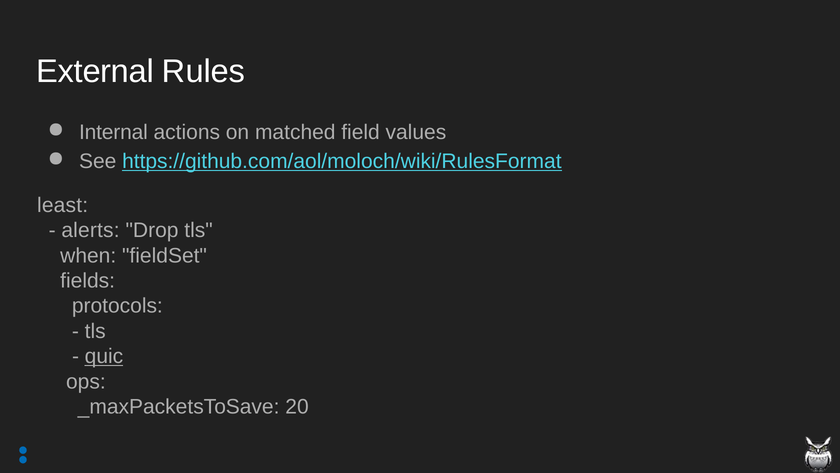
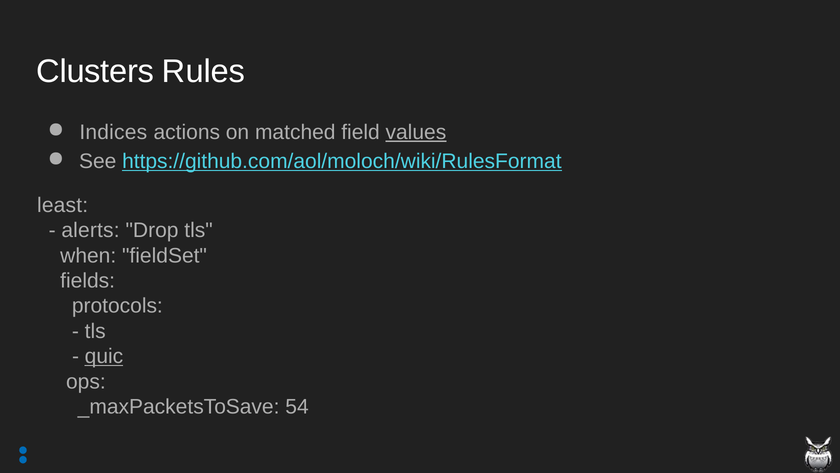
External: External -> Clusters
Internal: Internal -> Indices
values underline: none -> present
20: 20 -> 54
